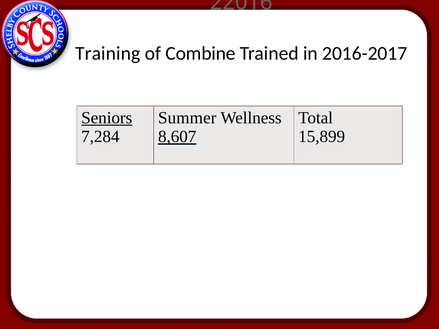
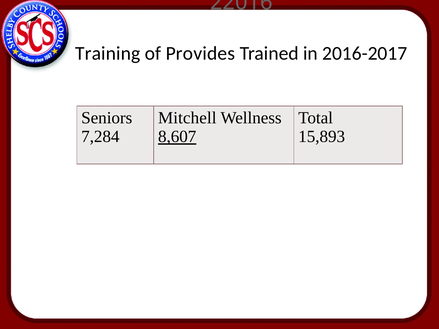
Combine: Combine -> Provides
Seniors underline: present -> none
Summer: Summer -> Mitchell
15,899: 15,899 -> 15,893
